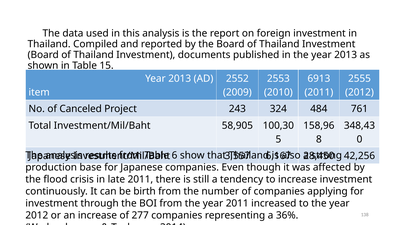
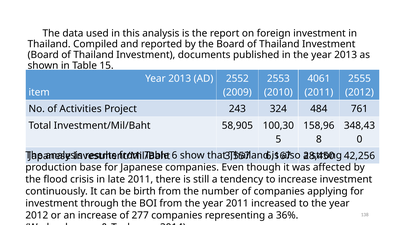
6913: 6913 -> 4061
Canceled: Canceled -> Activities
